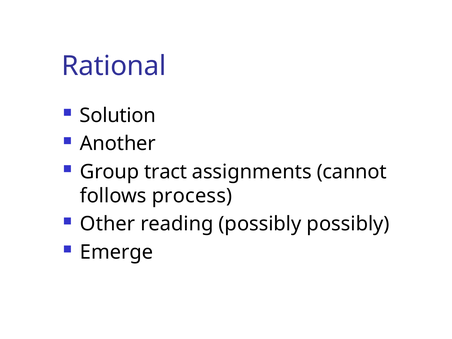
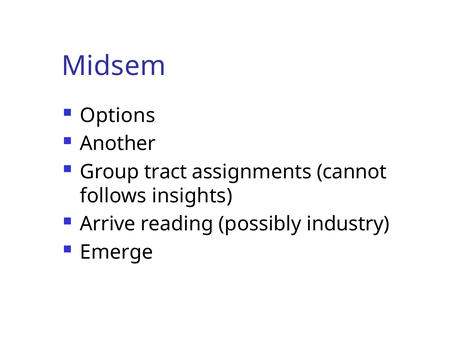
Rational: Rational -> Midsem
Solution: Solution -> Options
process: process -> insights
Other: Other -> Arrive
possibly possibly: possibly -> industry
